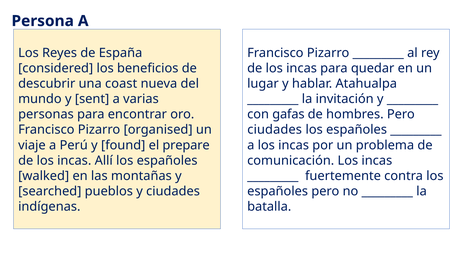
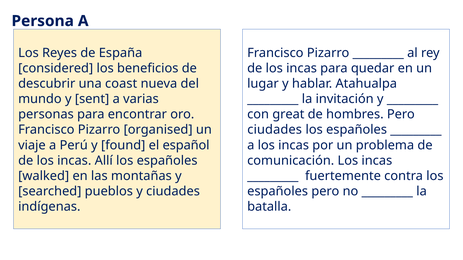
gafas: gafas -> great
prepare: prepare -> español
